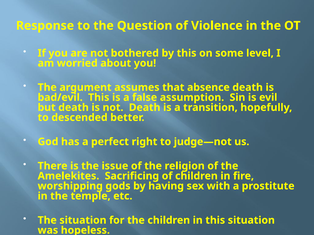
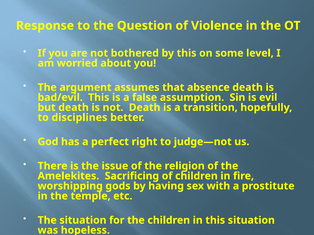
descended: descended -> disciplines
